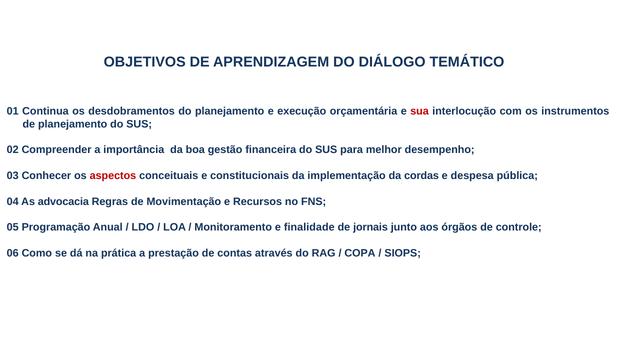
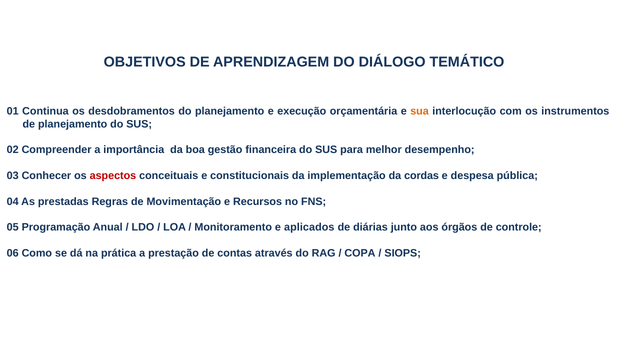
sua colour: red -> orange
advocacia: advocacia -> prestadas
finalidade: finalidade -> aplicados
jornais: jornais -> diárias
